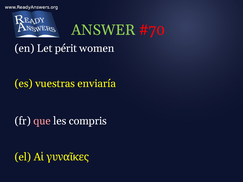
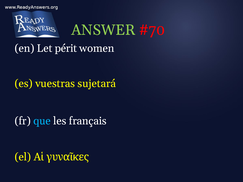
enviaría: enviaría -> sujetará
que colour: pink -> light blue
compris: compris -> français
